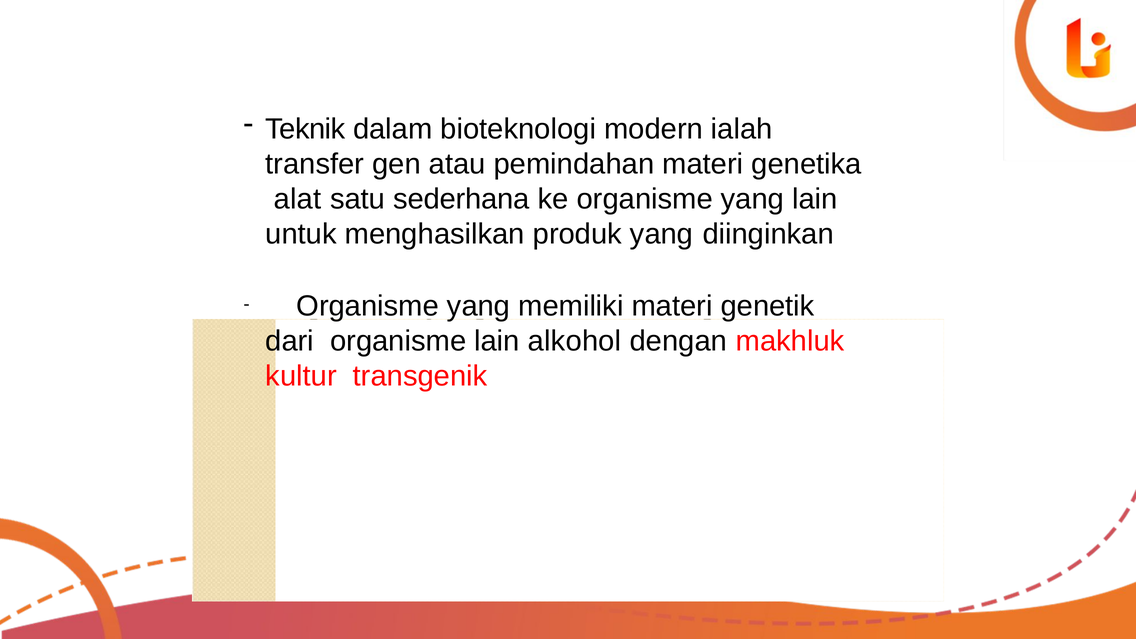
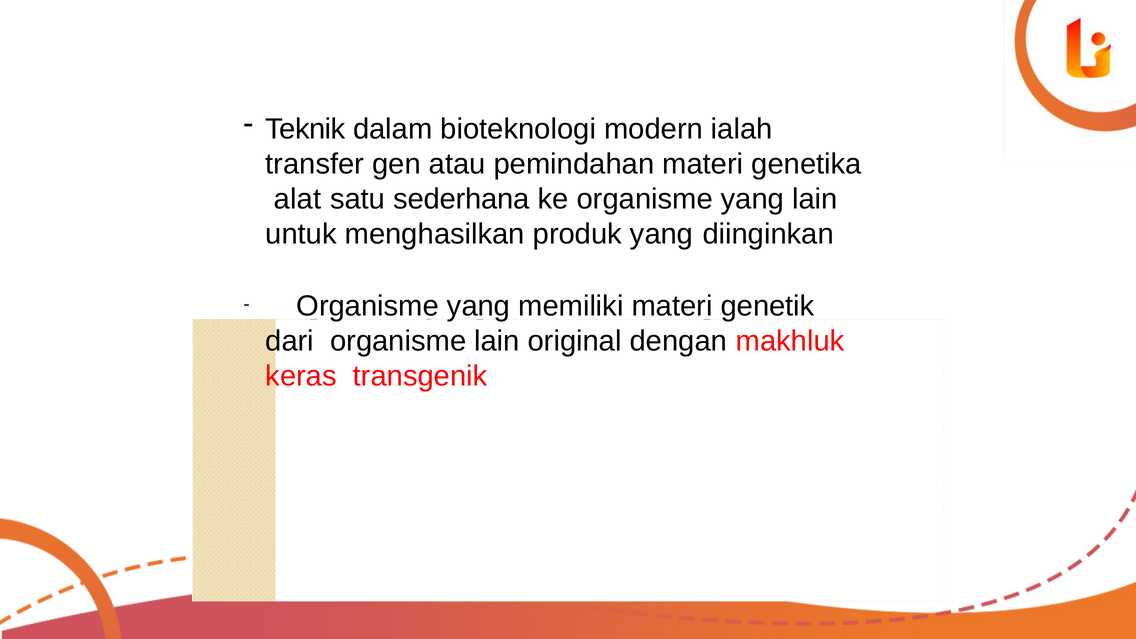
alkohol: alkohol -> original
kultur: kultur -> keras
